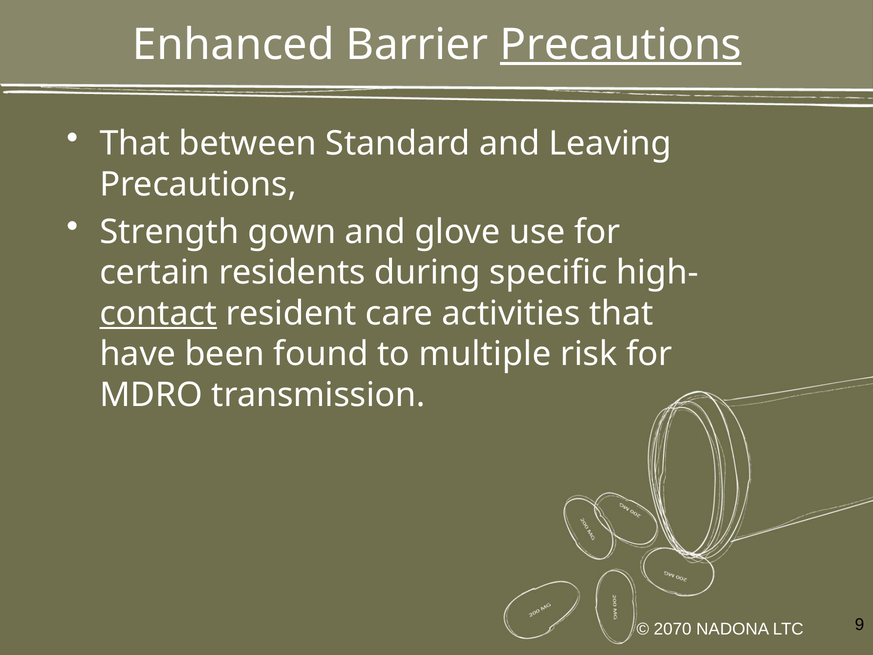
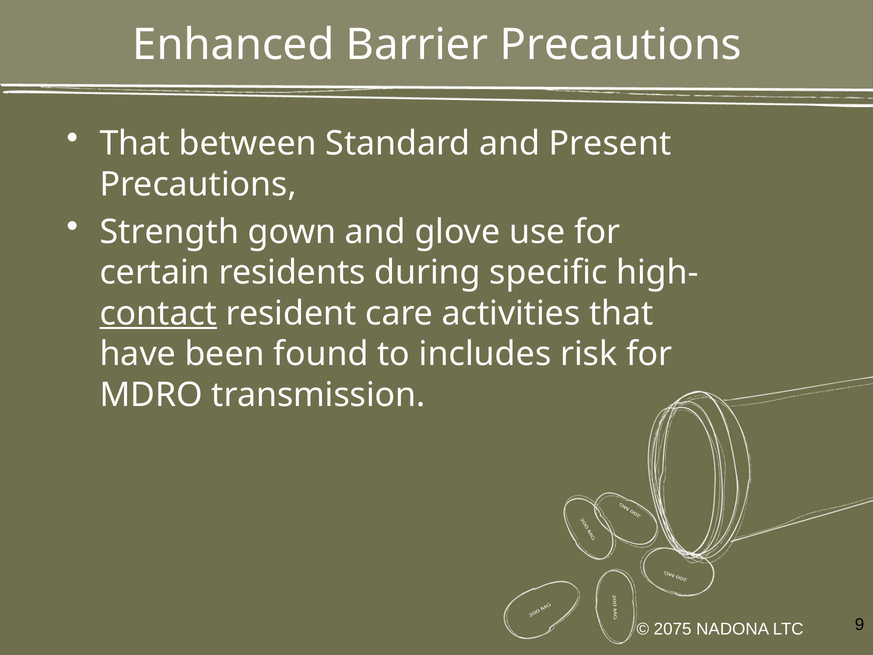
Precautions at (621, 45) underline: present -> none
Leaving: Leaving -> Present
multiple: multiple -> includes
2070: 2070 -> 2075
